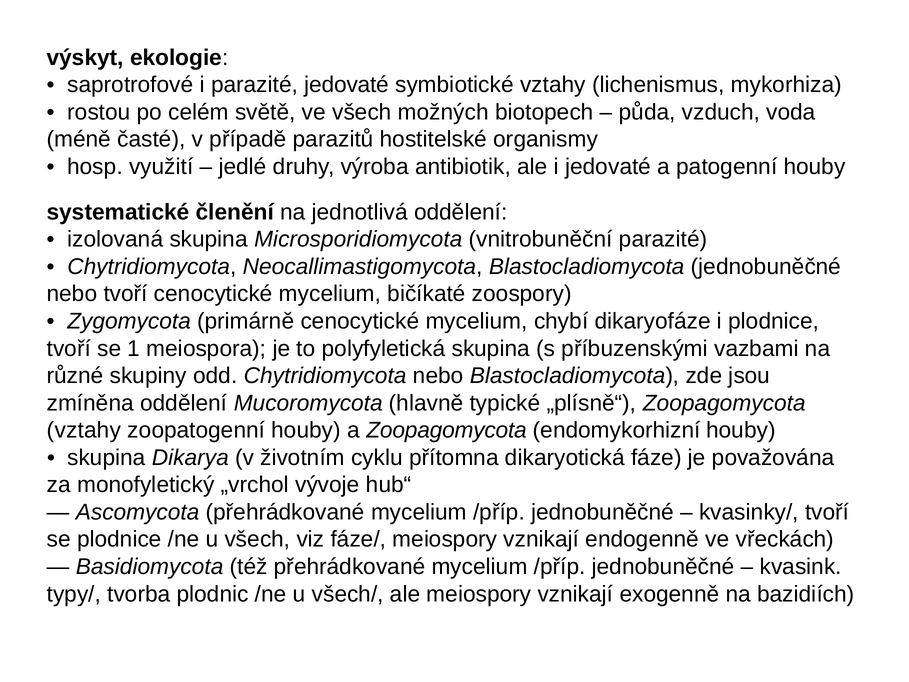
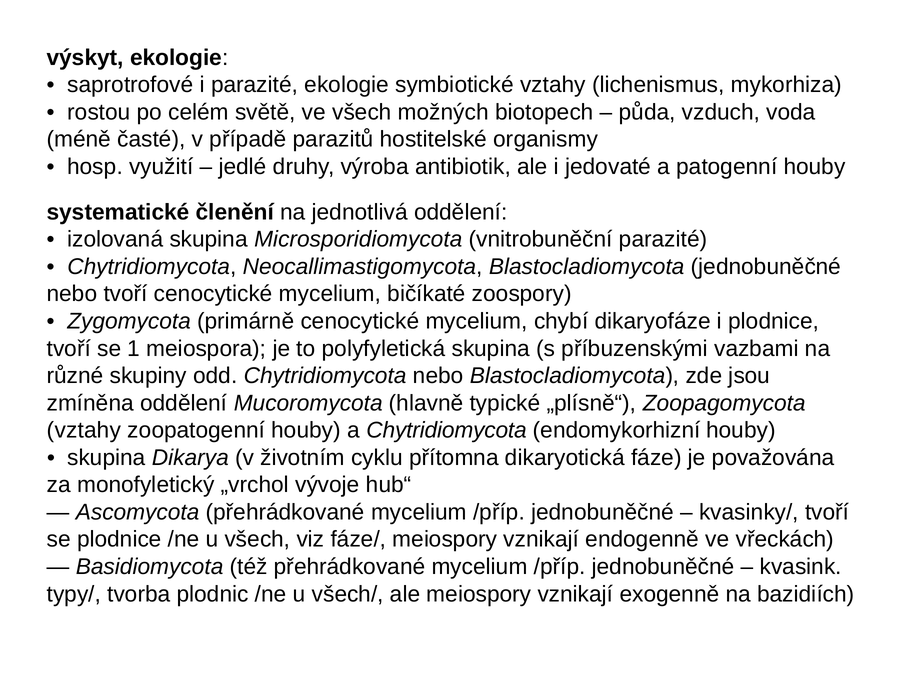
parazité jedovaté: jedovaté -> ekologie
a Zoopagomycota: Zoopagomycota -> Chytridiomycota
